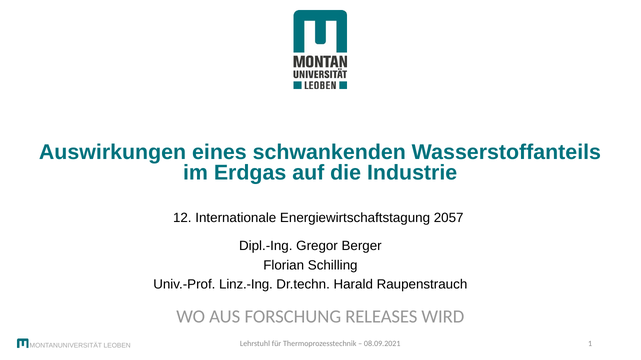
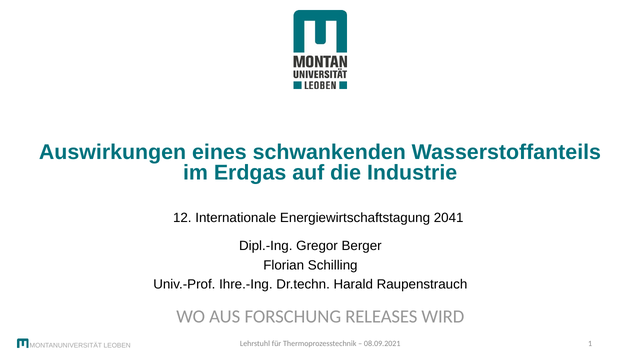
2057: 2057 -> 2041
Linz.-Ing: Linz.-Ing -> Ihre.-Ing
